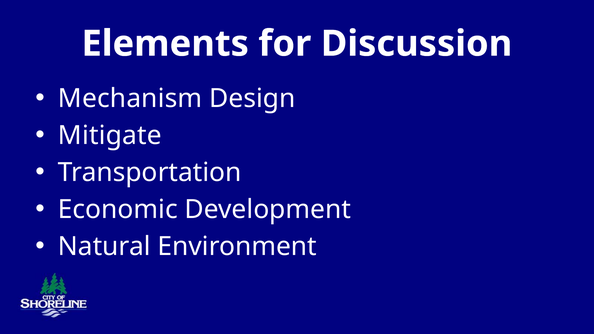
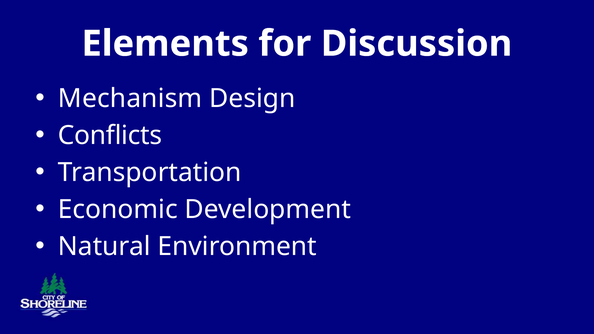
Mitigate: Mitigate -> Conflicts
